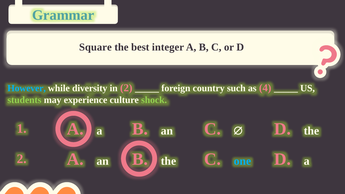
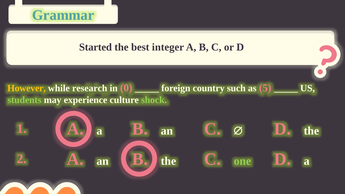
Square: Square -> Started
However colour: light blue -> yellow
diversity: diversity -> research
in 2: 2 -> 0
4: 4 -> 5
one colour: light blue -> light green
